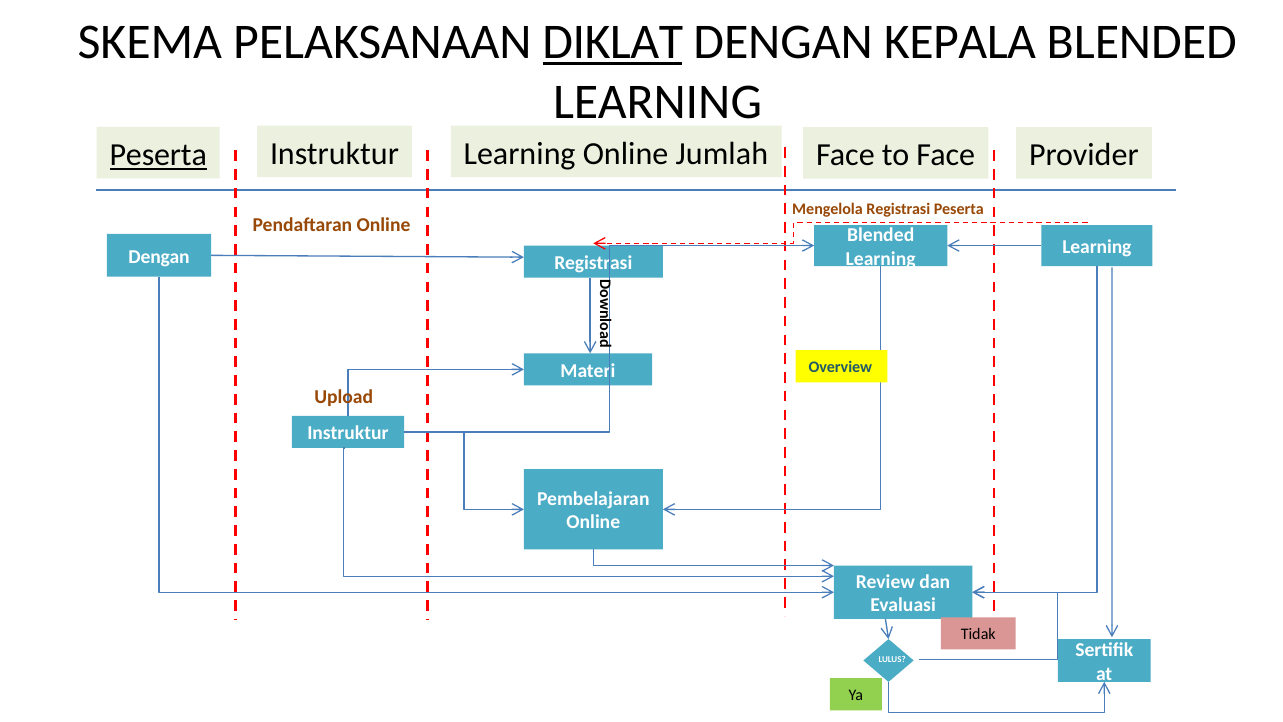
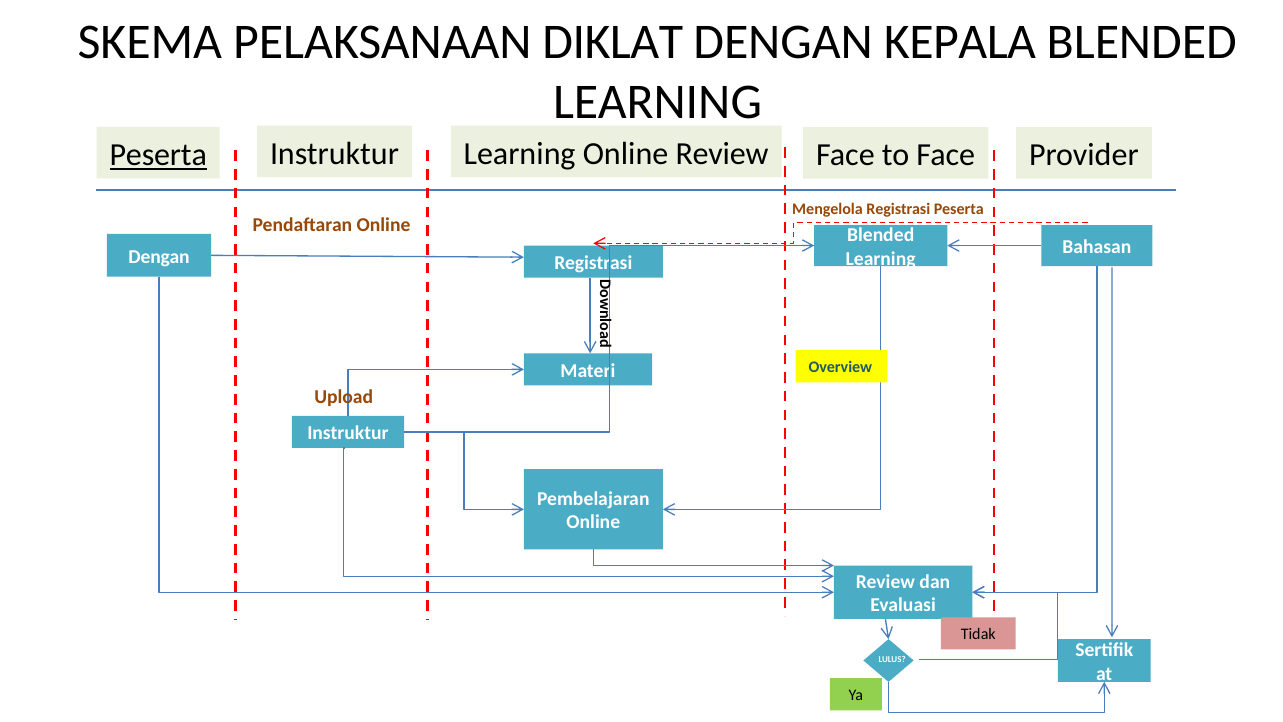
DIKLAT underline: present -> none
Online Jumlah: Jumlah -> Review
Learning at (1097, 247): Learning -> Bahasan
